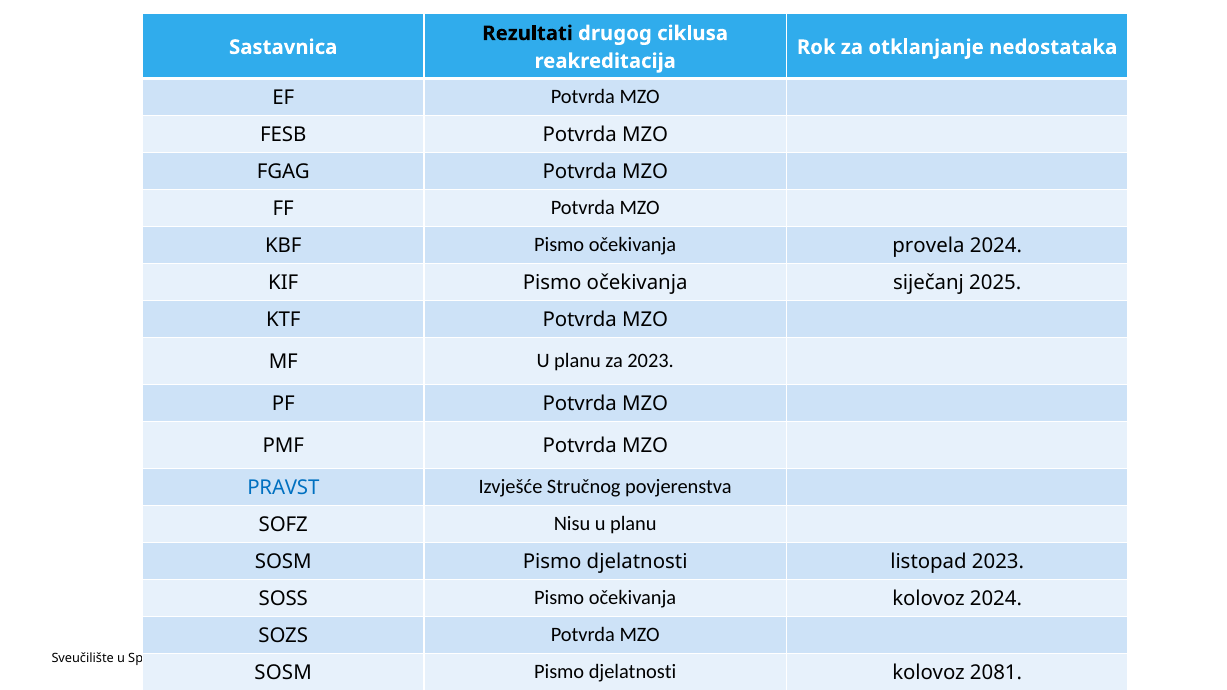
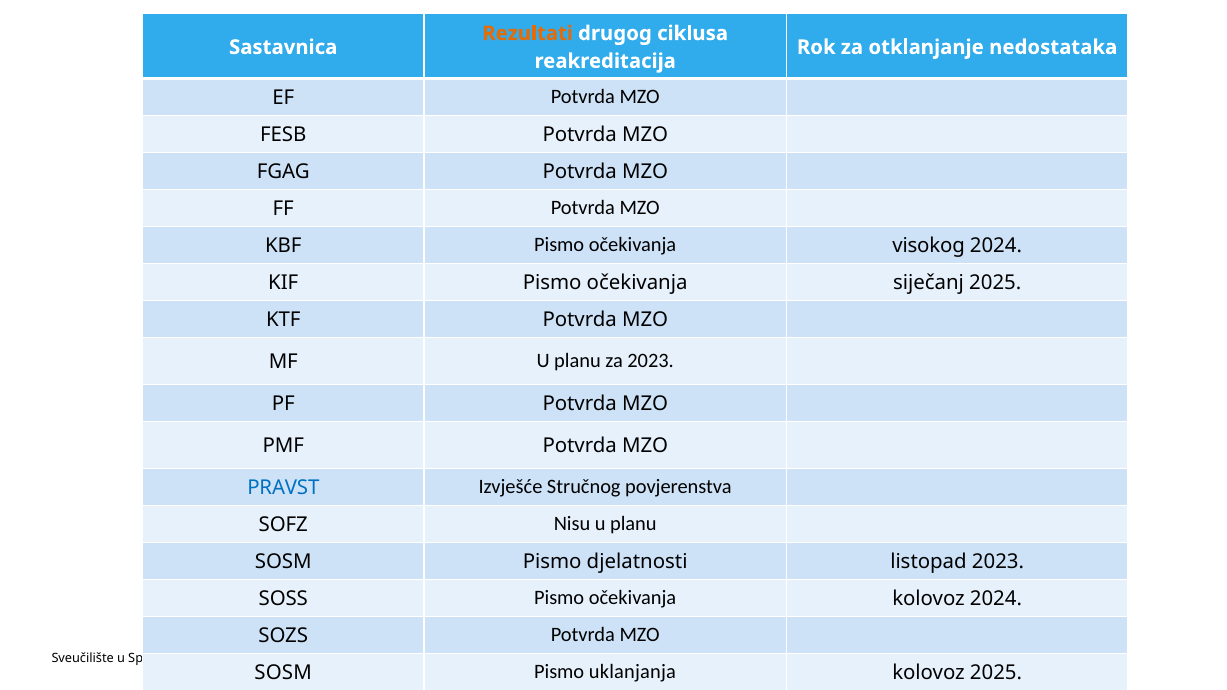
Rezultati colour: black -> orange
provela: provela -> visokog
djelatnosti at (633, 672): djelatnosti -> uklanjanja
kolovoz 2081: 2081 -> 2025
